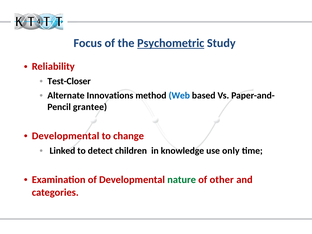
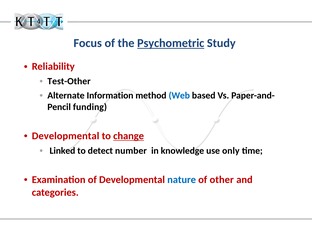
Test-Closer: Test-Closer -> Test-Other
Innovations: Innovations -> Information
grantee: grantee -> funding
change underline: none -> present
children: children -> number
nature colour: green -> blue
